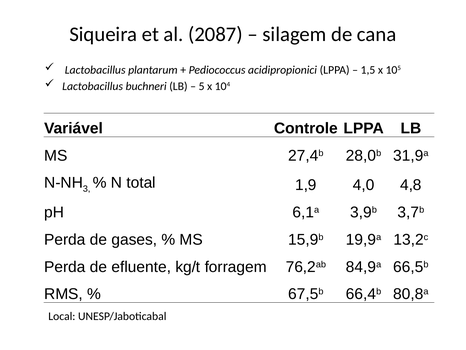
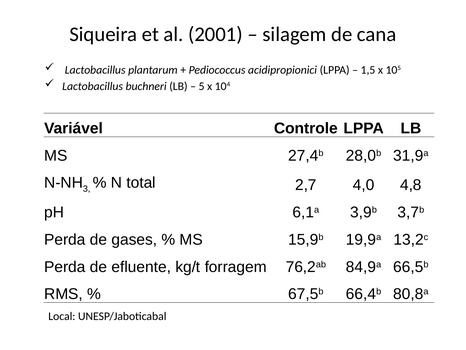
2087: 2087 -> 2001
1,9: 1,9 -> 2,7
